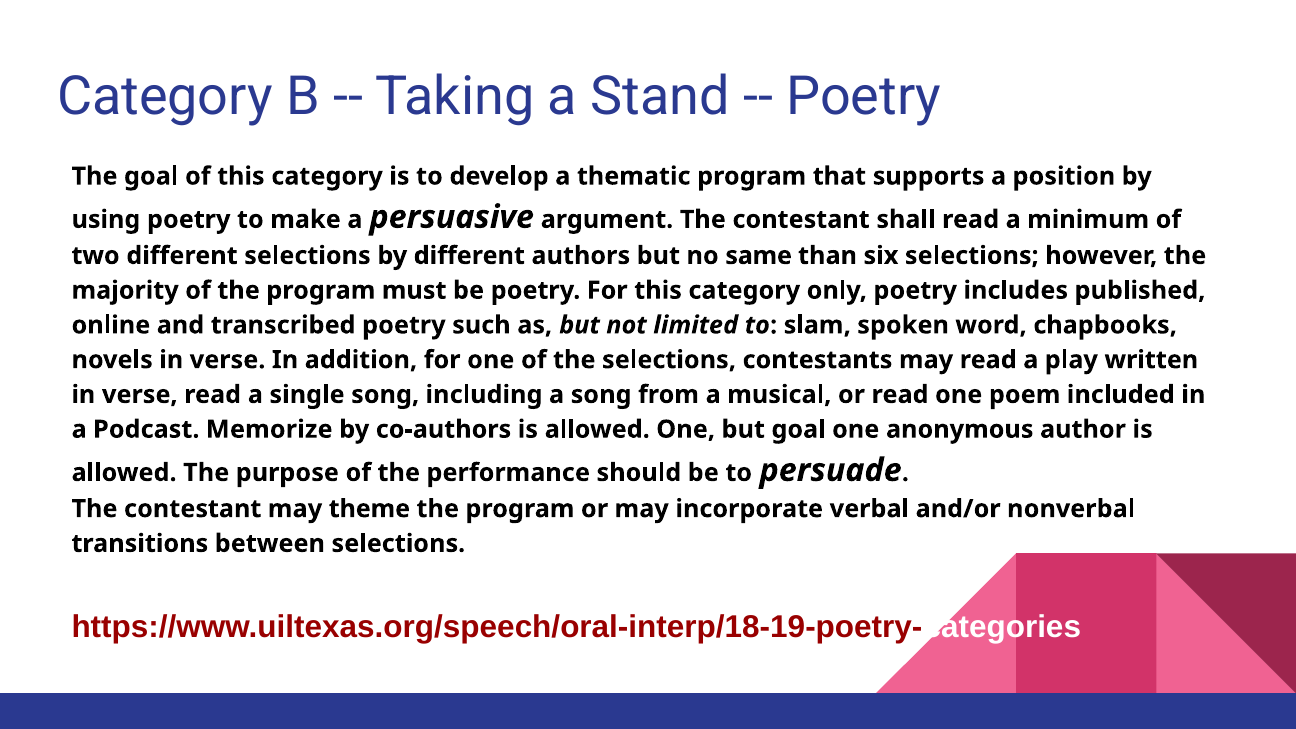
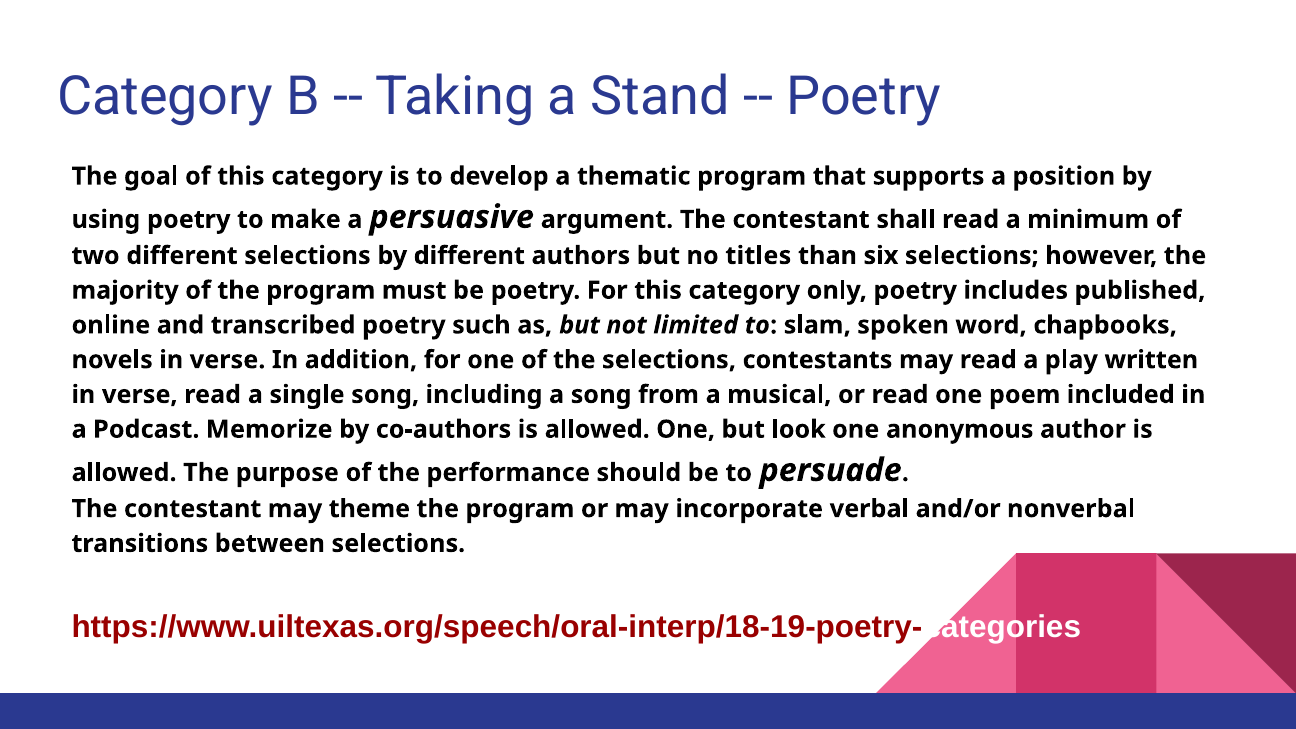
same: same -> titles
but goal: goal -> look
